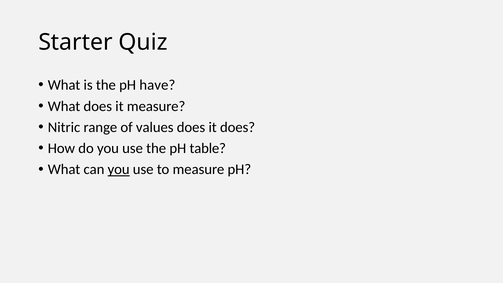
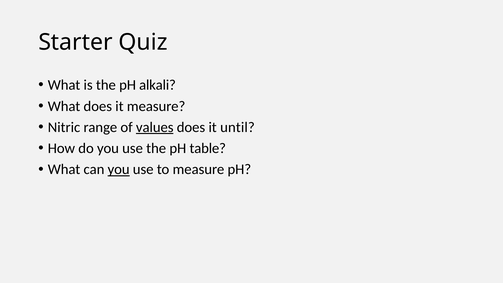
have: have -> alkali
values underline: none -> present
it does: does -> until
